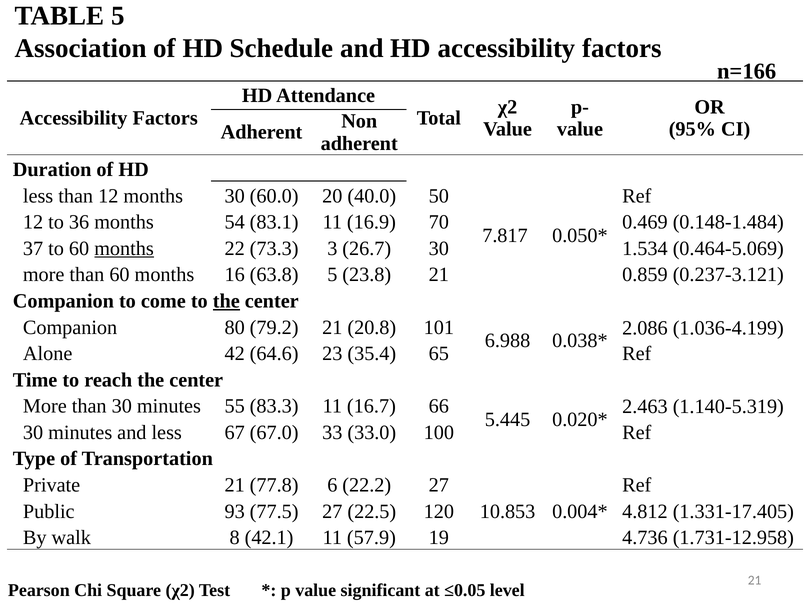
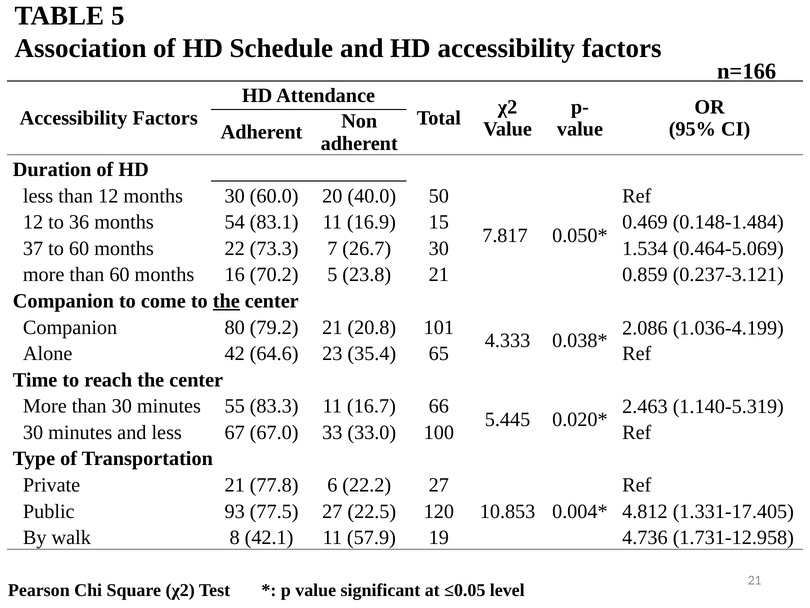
70: 70 -> 15
months at (124, 248) underline: present -> none
3: 3 -> 7
63.8: 63.8 -> 70.2
6.988: 6.988 -> 4.333
